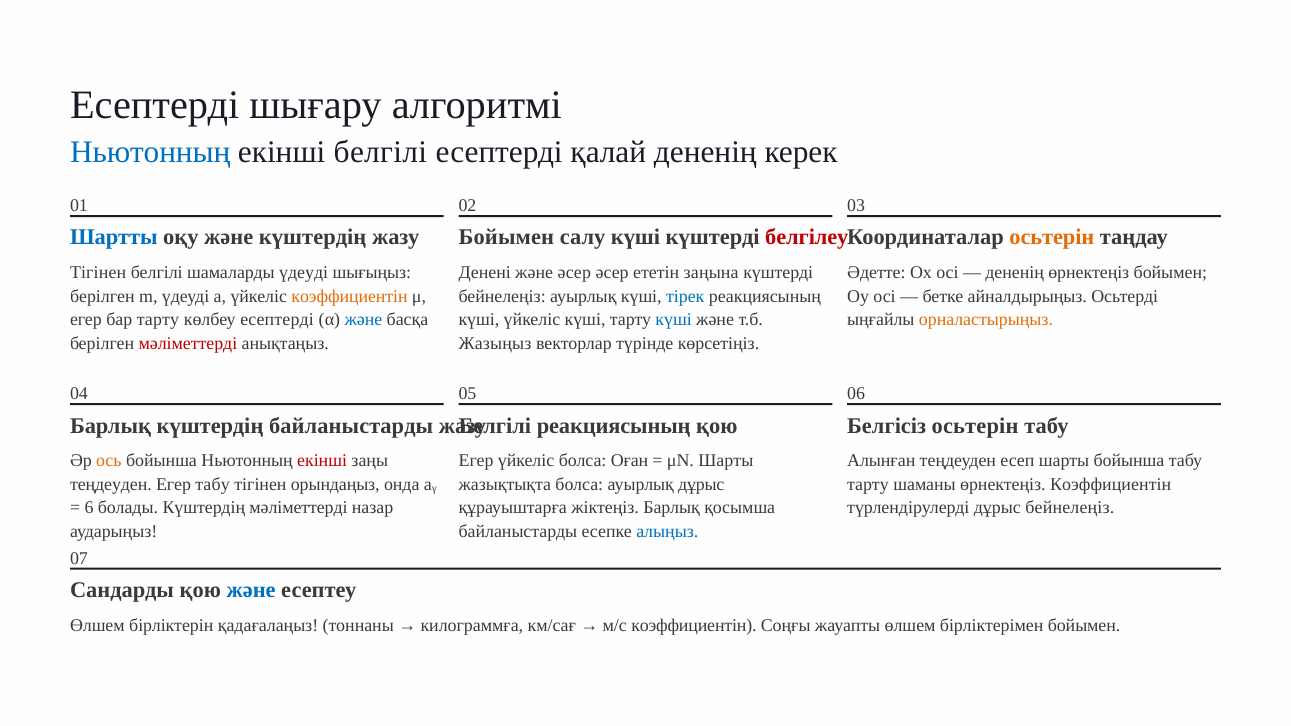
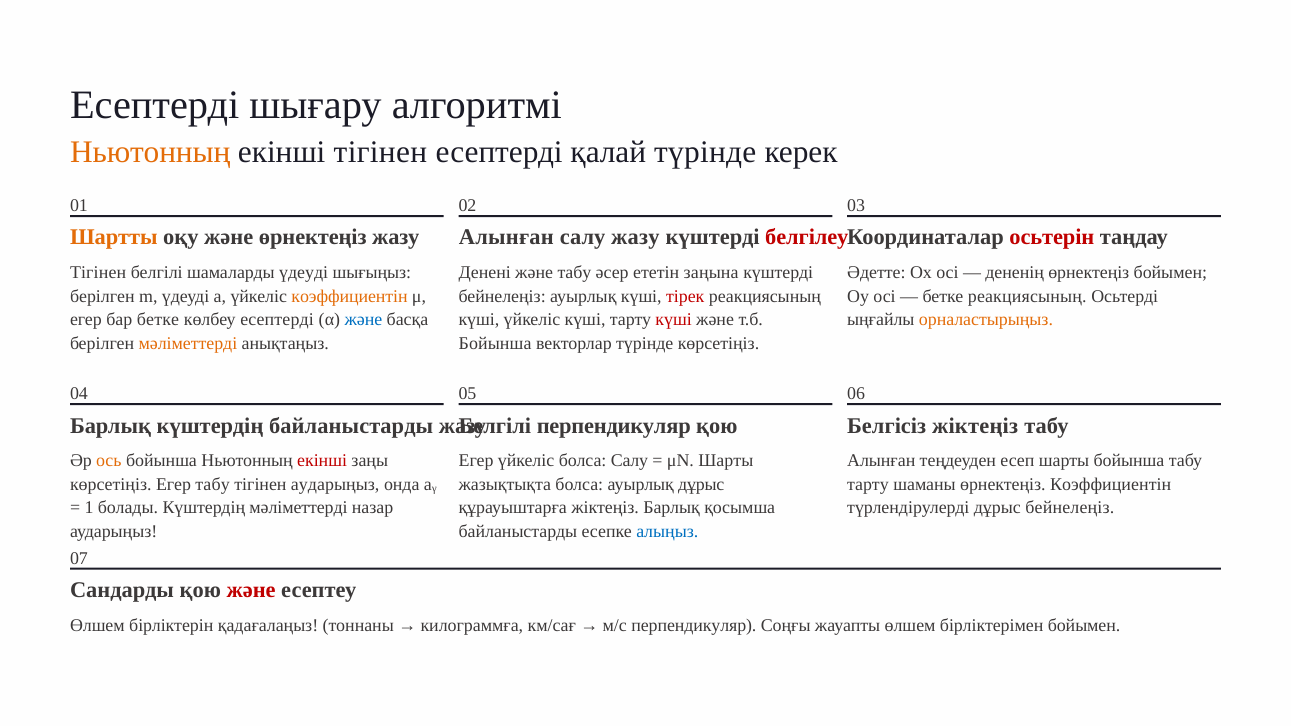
Ньютонның at (150, 153) colour: blue -> orange
екінші белгілі: белгілі -> тігінен
қалай дененің: дененің -> түрінде
Шартты colour: blue -> orange
және күштердің: күштердің -> өрнектеңіз
Бойымен at (506, 238): Бойымен -> Алынған
салу күші: күші -> жазу
осьтерін at (1052, 238) colour: orange -> red
және әсер: әсер -> табу
тірек colour: blue -> red
бетке айналдырыңыз: айналдырыңыз -> реакциясының
бар тарту: тарту -> бетке
күші at (674, 320) colour: blue -> red
мәліметтерді at (188, 343) colour: red -> orange
Жазыңыз at (495, 343): Жазыңыз -> Бойынша
реакциясының at (614, 426): реакциясының -> перпендикуляр
Белгісіз осьтерін: осьтерін -> жіктеңіз
болса Оған: Оған -> Салу
теңдеуден at (111, 485): теңдеуден -> көрсетіңіз
тігінен орындаңыз: орындаңыз -> аударыңыз
6: 6 -> 1
және at (251, 590) colour: blue -> red
м/с коэффициентін: коэффициентін -> перпендикуляр
